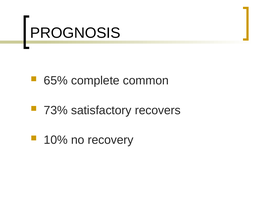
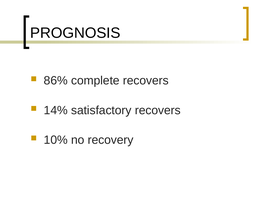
65%: 65% -> 86%
complete common: common -> recovers
73%: 73% -> 14%
